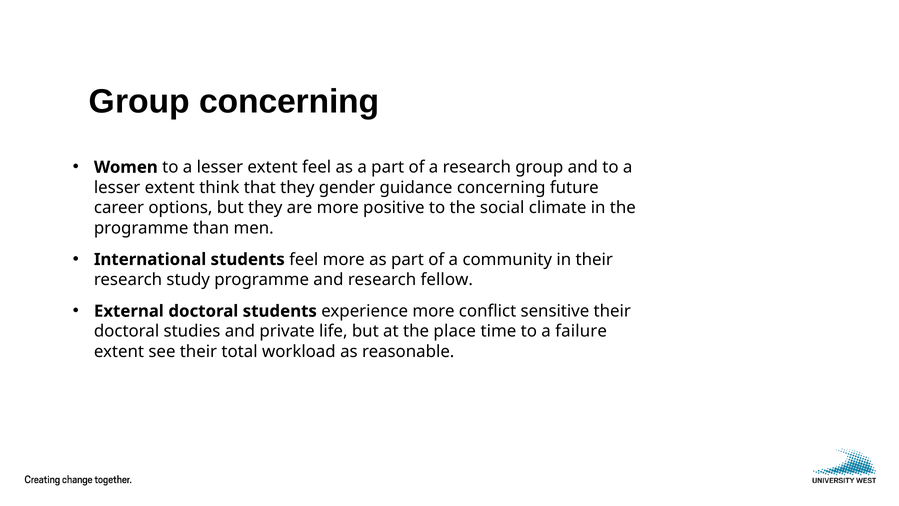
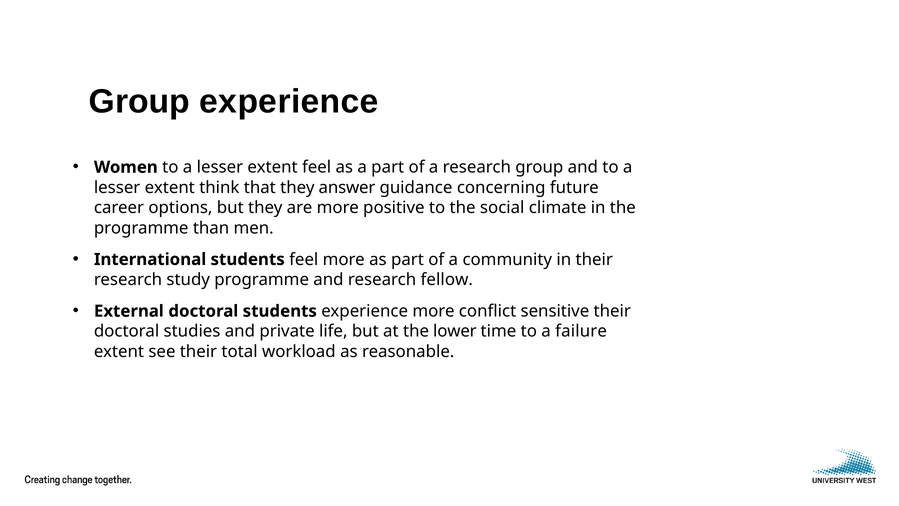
Group concerning: concerning -> experience
gender: gender -> answer
place: place -> lower
